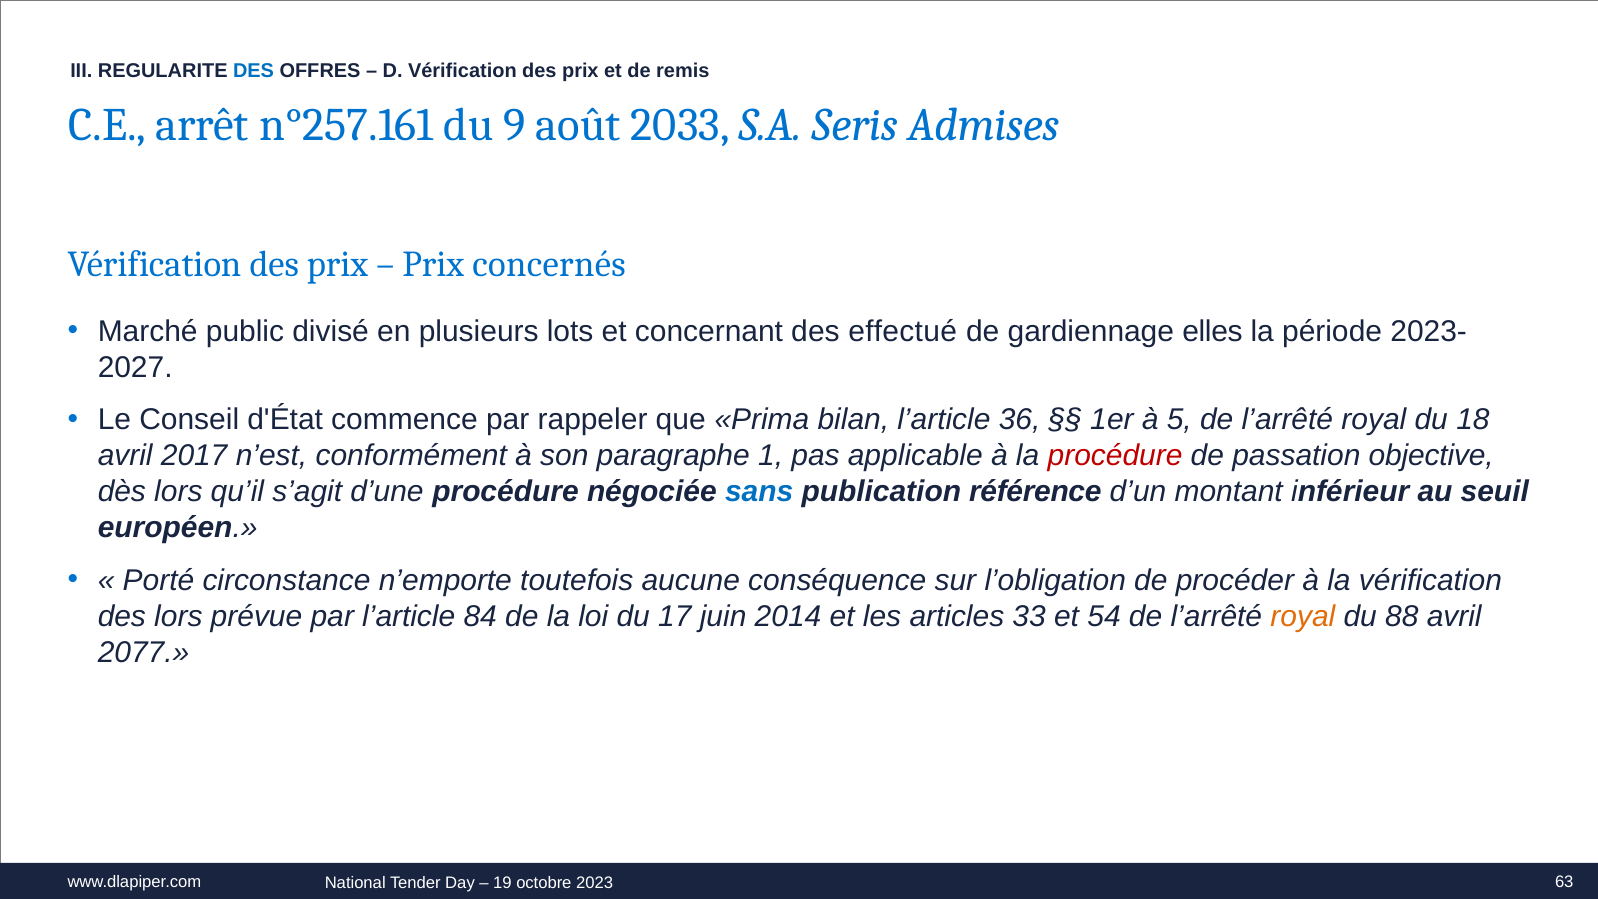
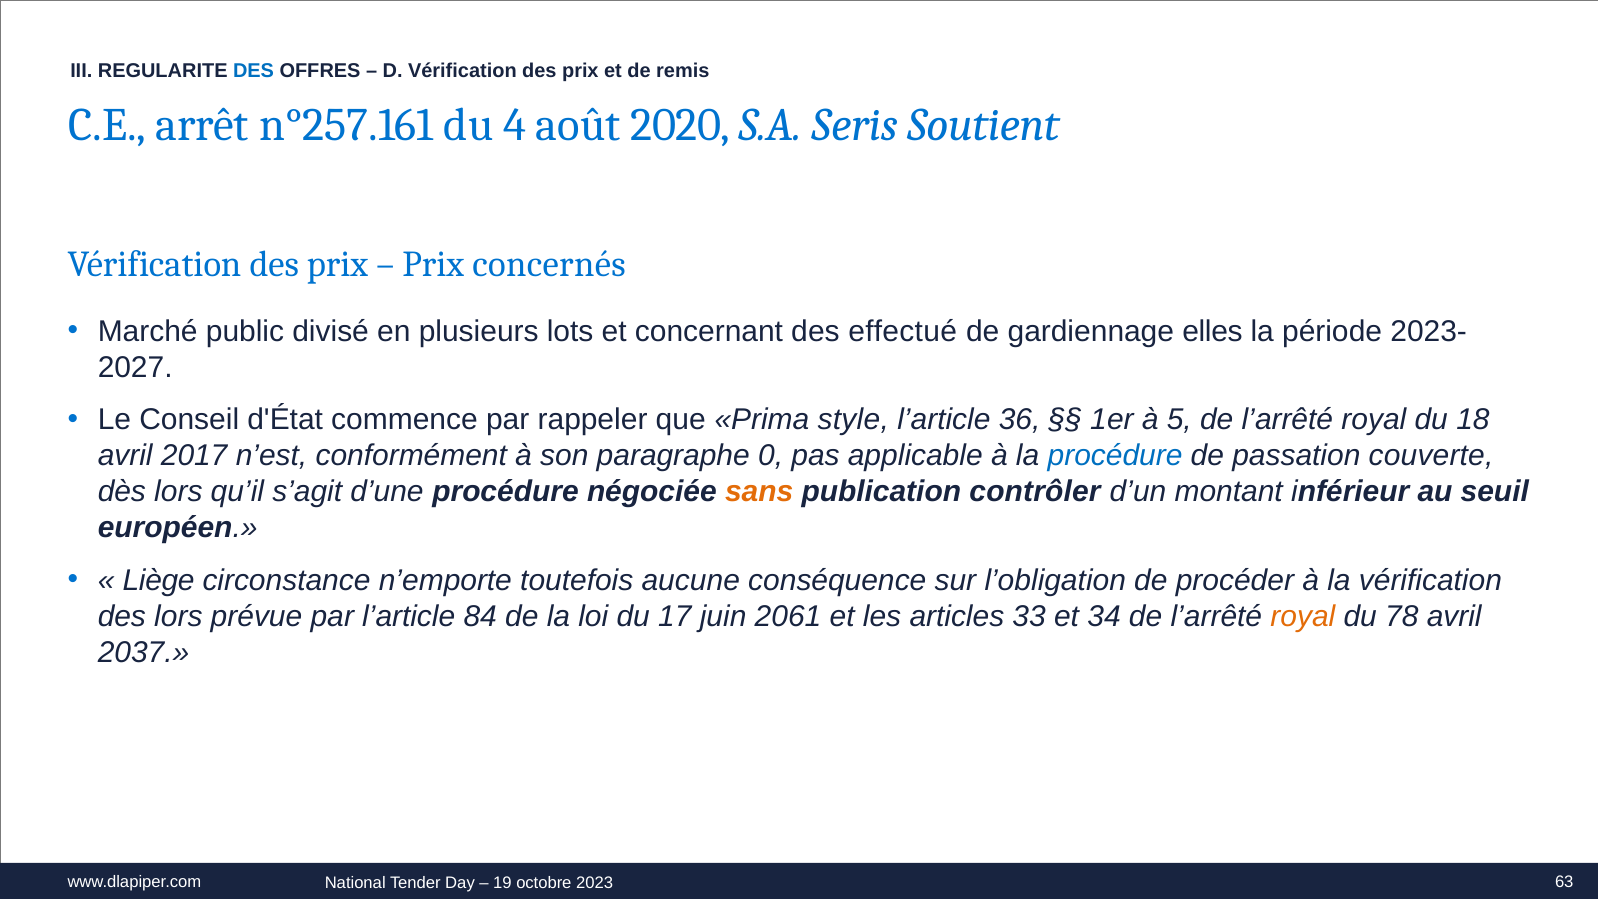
9: 9 -> 4
2033: 2033 -> 2020
Admises: Admises -> Soutient
bilan: bilan -> style
1: 1 -> 0
procédure at (1115, 456) colour: red -> blue
objective: objective -> couverte
sans colour: blue -> orange
référence: référence -> contrôler
Porté: Porté -> Liège
2014: 2014 -> 2061
54: 54 -> 34
88: 88 -> 78
2077: 2077 -> 2037
